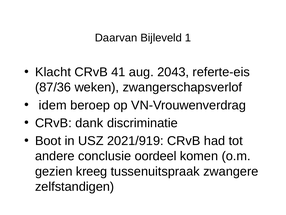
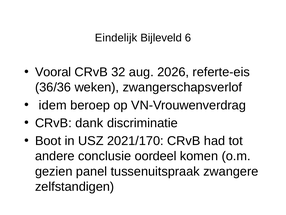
Daarvan: Daarvan -> Eindelijk
1: 1 -> 6
Klacht: Klacht -> Vooral
41: 41 -> 32
2043: 2043 -> 2026
87/36: 87/36 -> 36/36
2021/919: 2021/919 -> 2021/170
kreeg: kreeg -> panel
